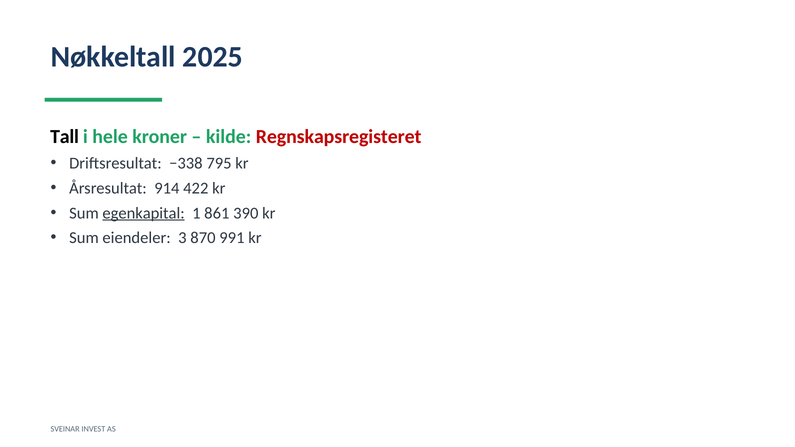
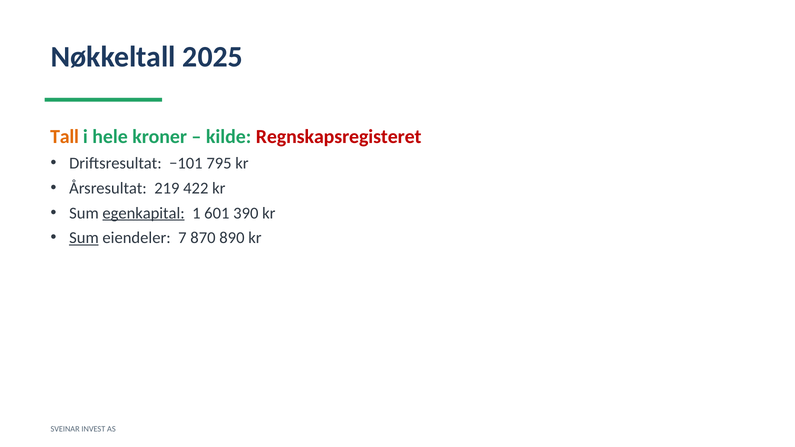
Tall colour: black -> orange
−338: −338 -> −101
914: 914 -> 219
861: 861 -> 601
Sum at (84, 238) underline: none -> present
3: 3 -> 7
991: 991 -> 890
